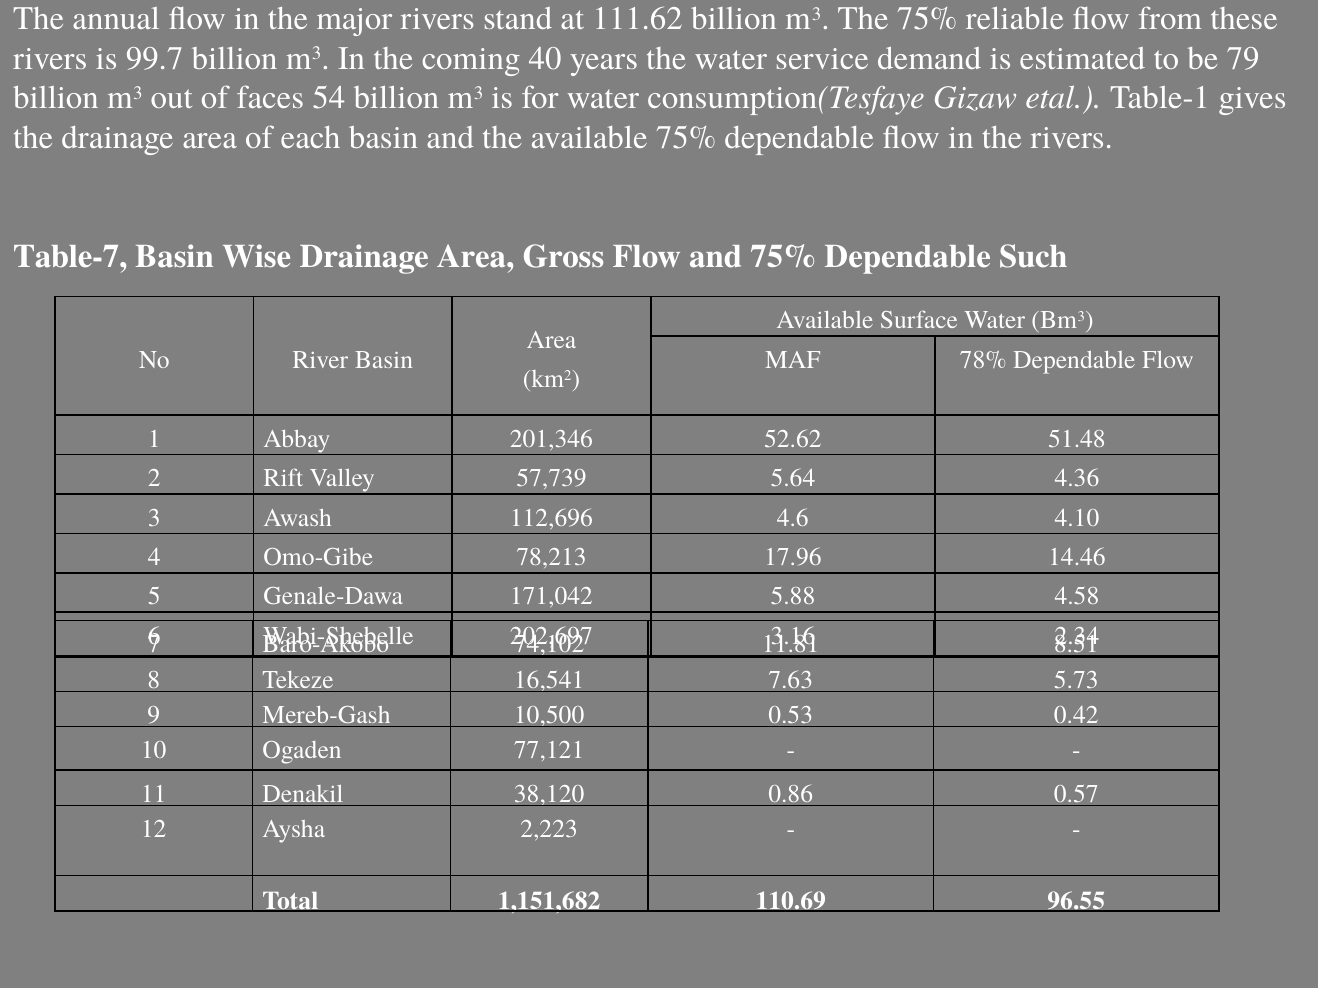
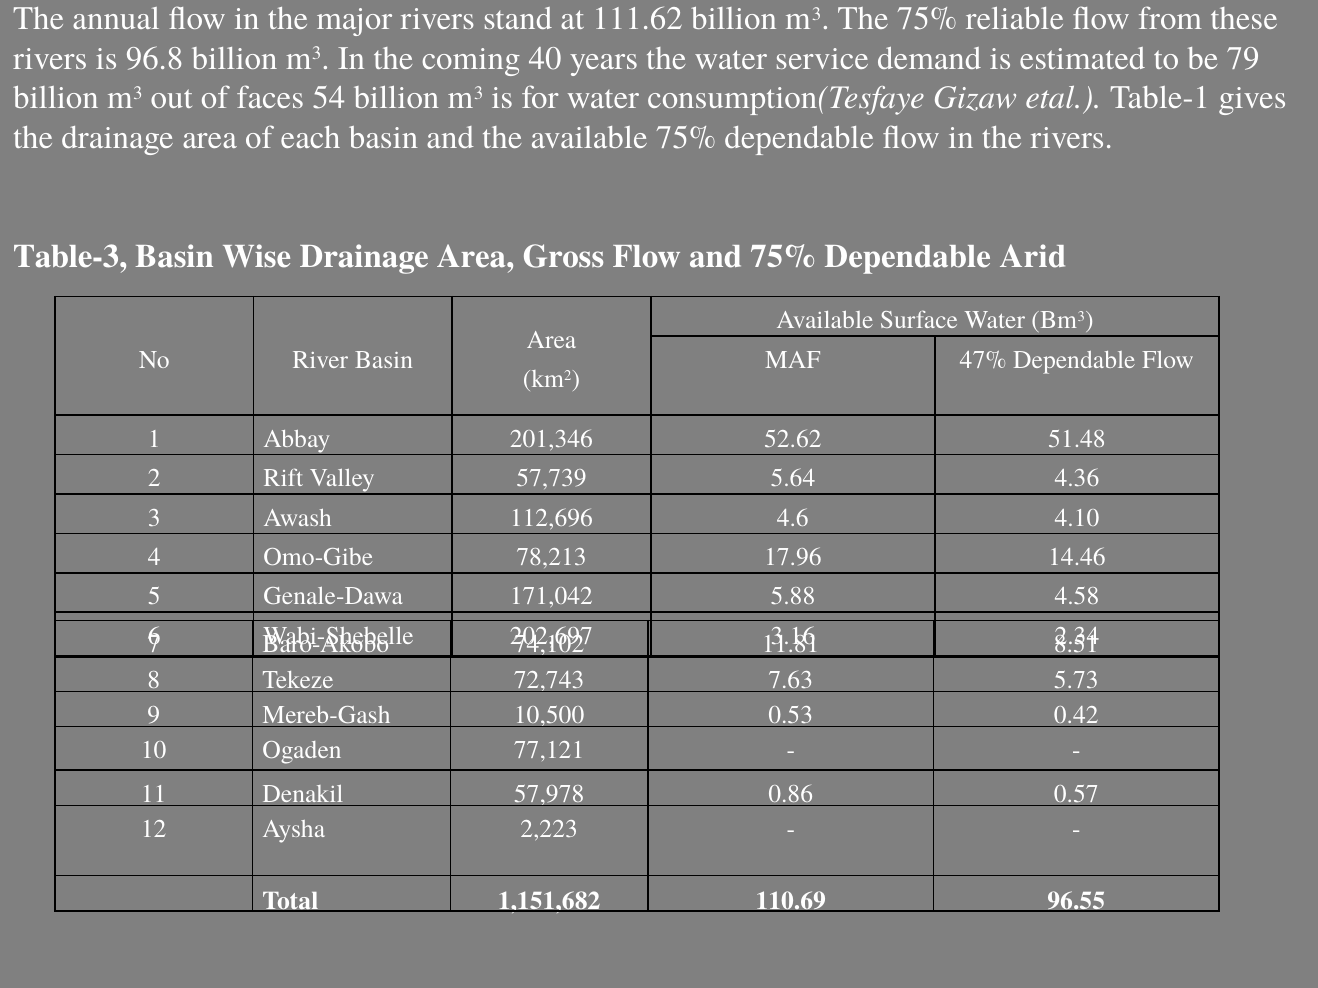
99.7: 99.7 -> 96.8
Table-7: Table-7 -> Table-3
Such: Such -> Arid
78%: 78% -> 47%
16,541: 16,541 -> 72,743
38,120: 38,120 -> 57,978
